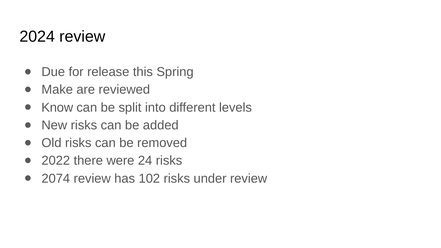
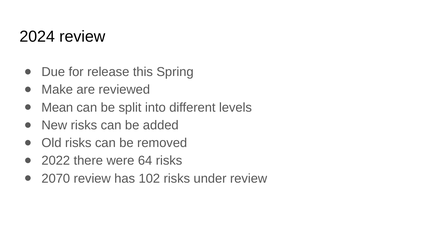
Know: Know -> Mean
24: 24 -> 64
2074: 2074 -> 2070
